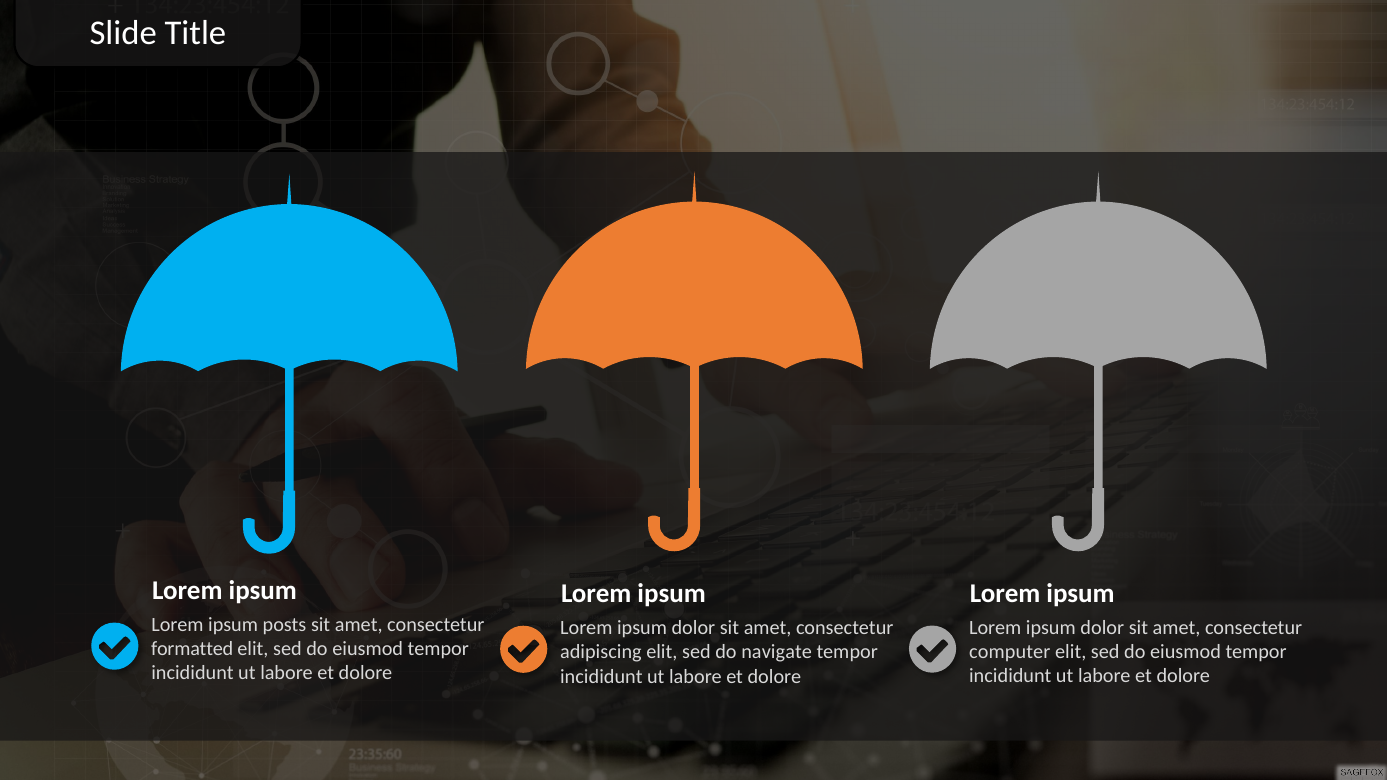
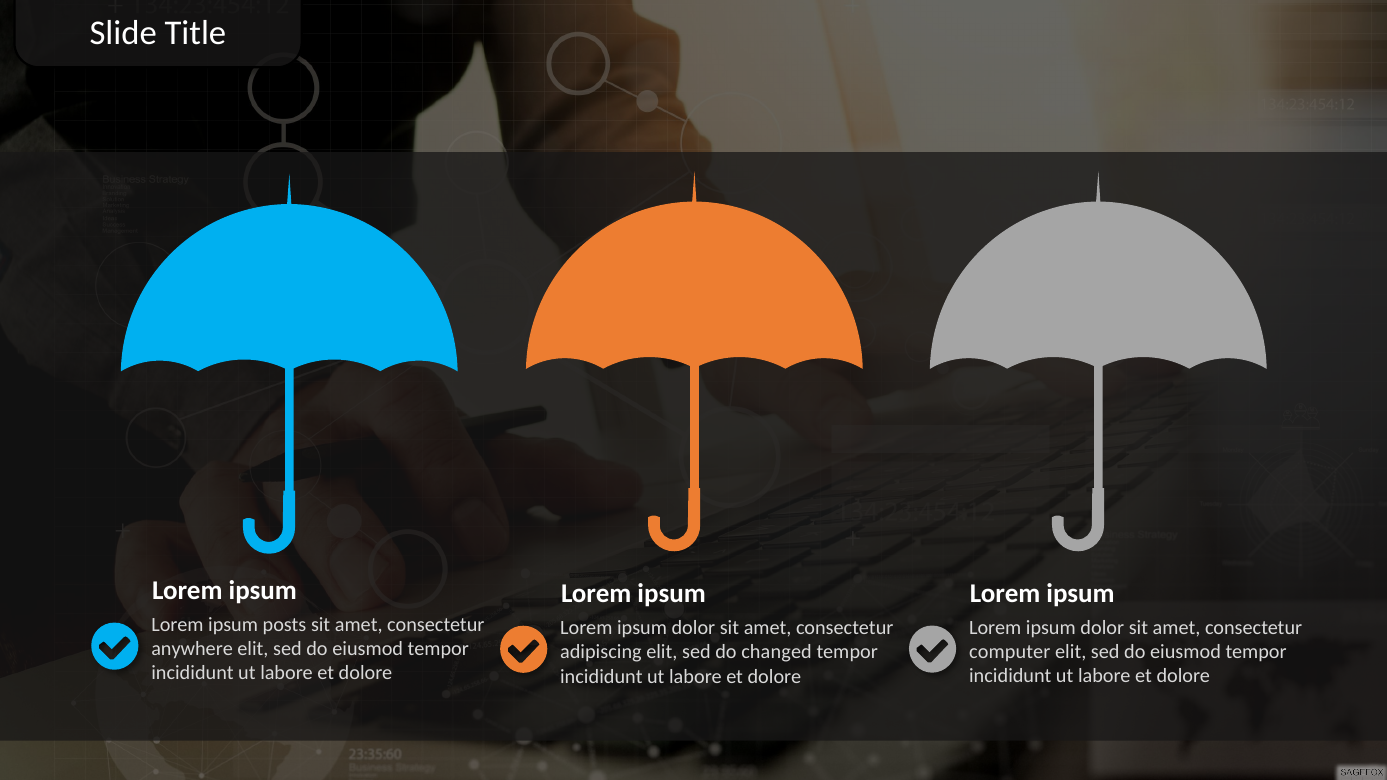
formatted: formatted -> anywhere
navigate: navigate -> changed
